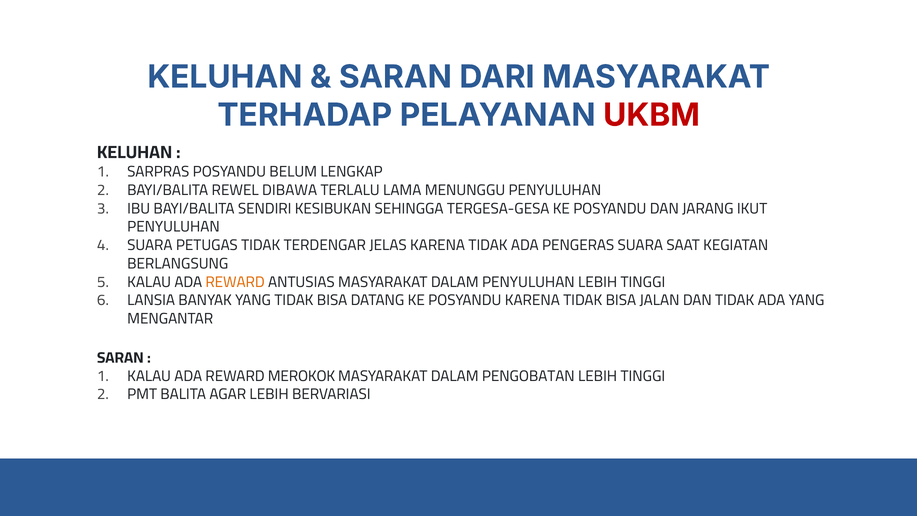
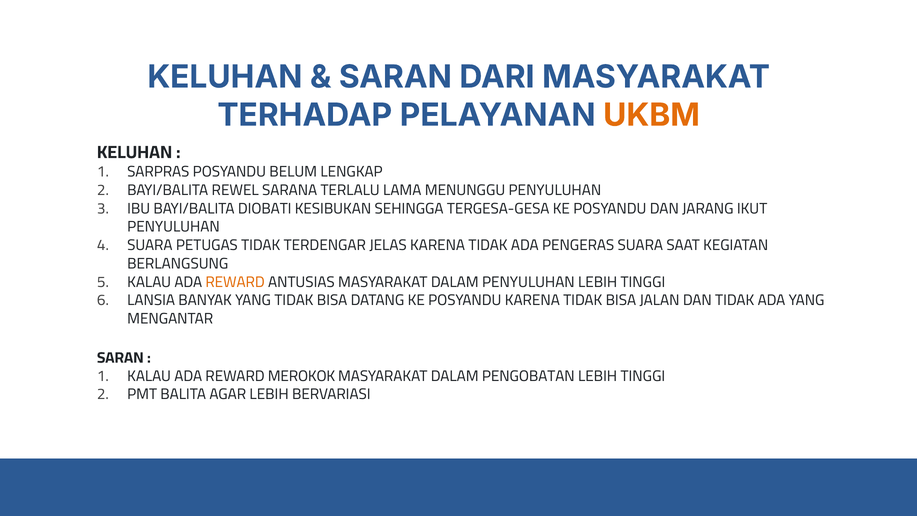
UKBM colour: red -> orange
DIBAWA: DIBAWA -> SARANA
SENDIRI: SENDIRI -> DIOBATI
